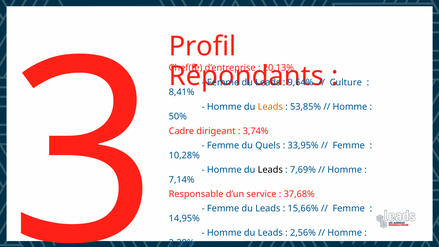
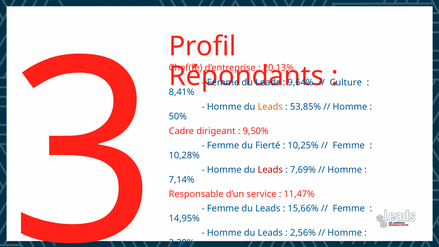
3,74%: 3,74% -> 9,50%
Quels: Quels -> Fierté
33,95%: 33,95% -> 10,25%
Leads at (270, 170) colour: black -> red
37,68%: 37,68% -> 11,47%
